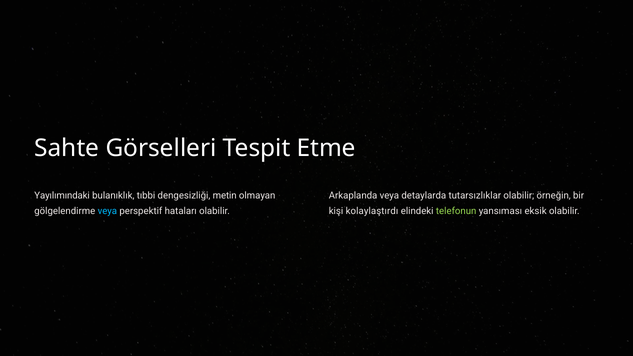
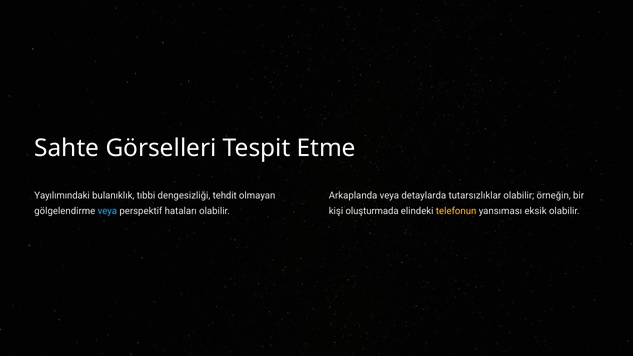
metin: metin -> tehdit
kolaylaştırdı: kolaylaştırdı -> oluşturmada
telefonun colour: light green -> yellow
